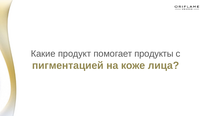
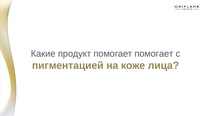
помогает продукты: продукты -> помогает
